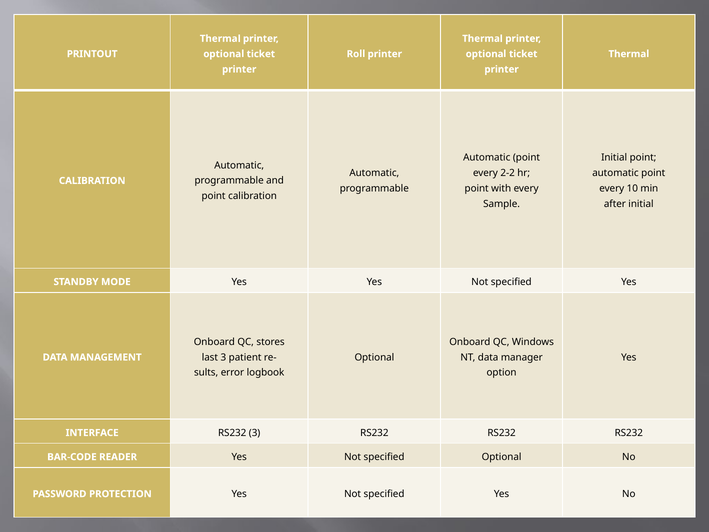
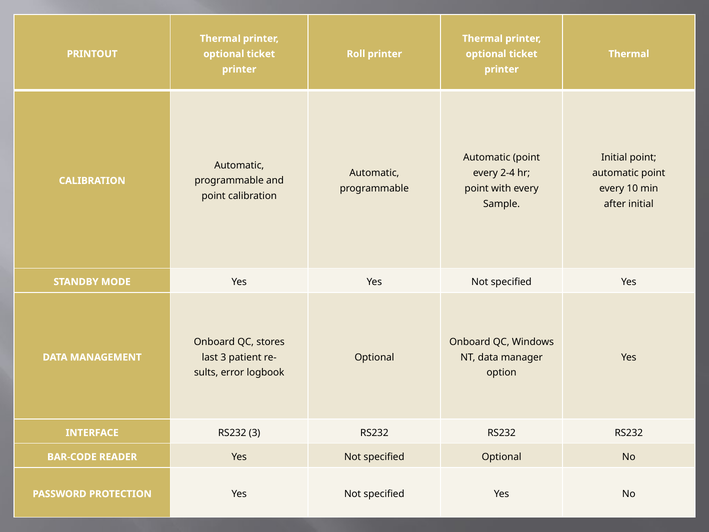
2-2: 2-2 -> 2-4
